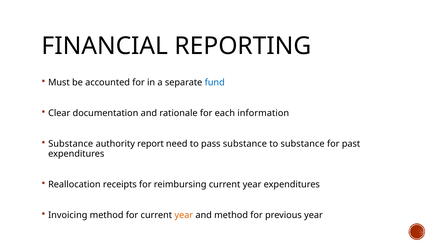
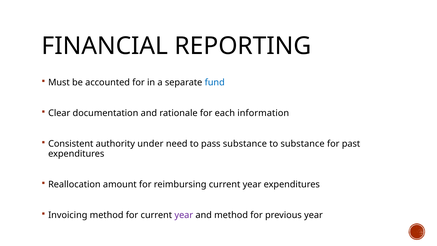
Substance at (71, 144): Substance -> Consistent
report: report -> under
receipts: receipts -> amount
year at (184, 215) colour: orange -> purple
